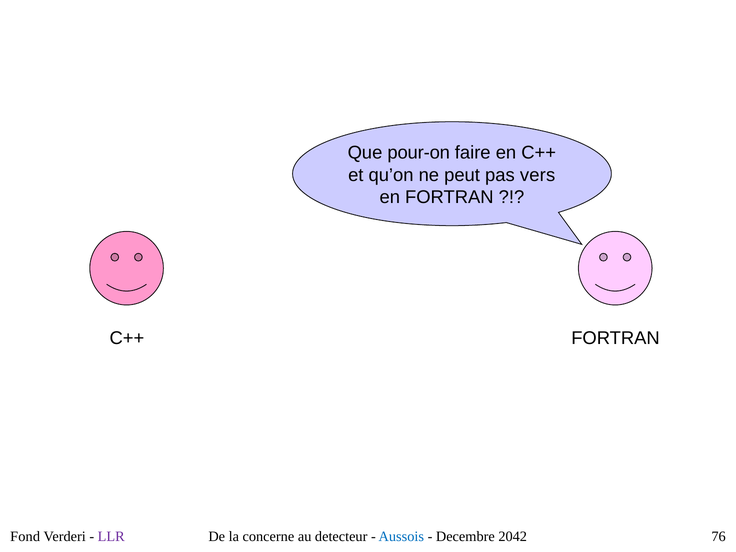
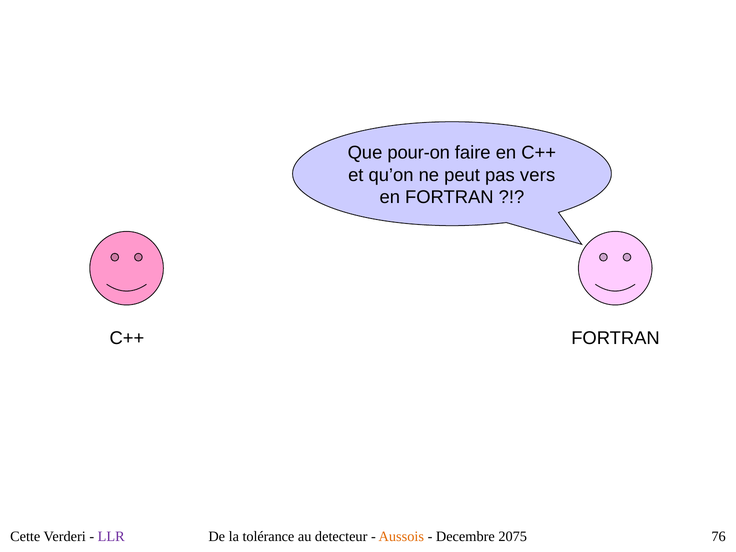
Fond: Fond -> Cette
concerne: concerne -> tolérance
Aussois colour: blue -> orange
2042: 2042 -> 2075
